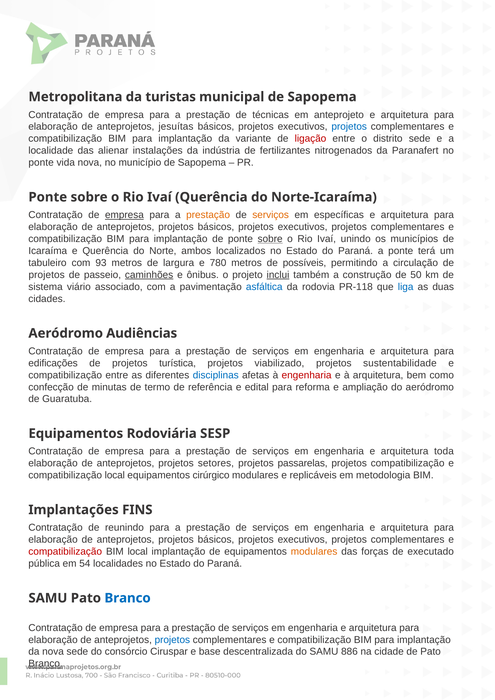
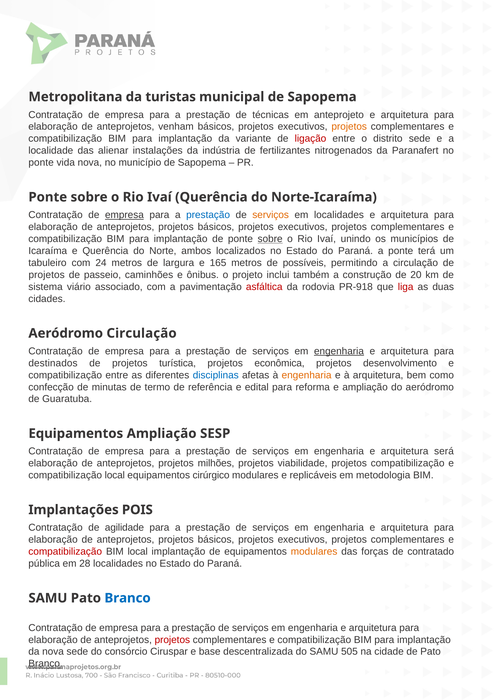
jesuítas: jesuítas -> venham
projetos at (349, 127) colour: blue -> orange
prestação at (208, 215) colour: orange -> blue
em específicas: específicas -> localidades
93: 93 -> 24
780: 780 -> 165
caminhões underline: present -> none
inclui underline: present -> none
50: 50 -> 20
asfáltica colour: blue -> red
PR-118: PR-118 -> PR-918
liga colour: blue -> red
Aeródromo Audiências: Audiências -> Circulação
engenharia at (339, 351) underline: none -> present
edificações: edificações -> destinados
viabilizado: viabilizado -> econômica
sustentabilidade: sustentabilidade -> desenvolvimento
engenharia at (307, 375) colour: red -> orange
Equipamentos Rodoviária: Rodoviária -> Ampliação
toda: toda -> será
setores: setores -> milhões
passarelas: passarelas -> viabilidade
FINS: FINS -> POIS
reunindo: reunindo -> agilidade
executado: executado -> contratado
54: 54 -> 28
projetos at (172, 640) colour: blue -> red
886: 886 -> 505
